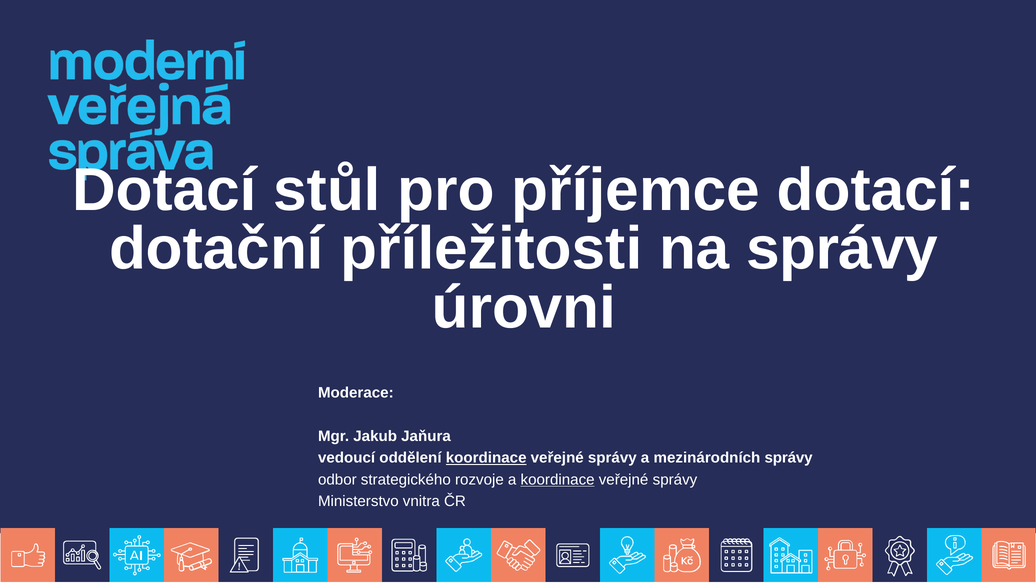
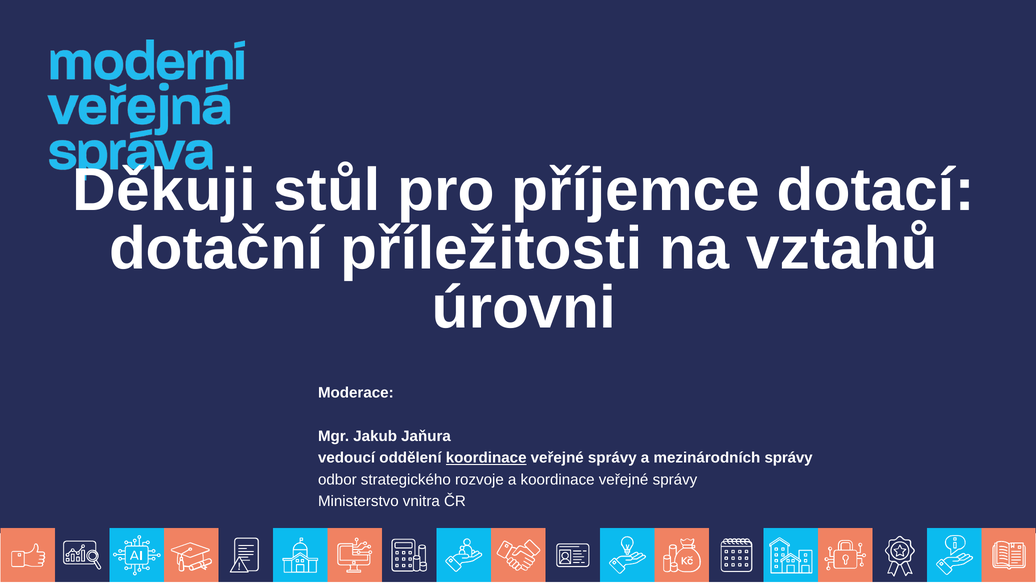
Dotací at (164, 190): Dotací -> Děkuji
na správy: správy -> vztahů
koordinace at (558, 480) underline: present -> none
